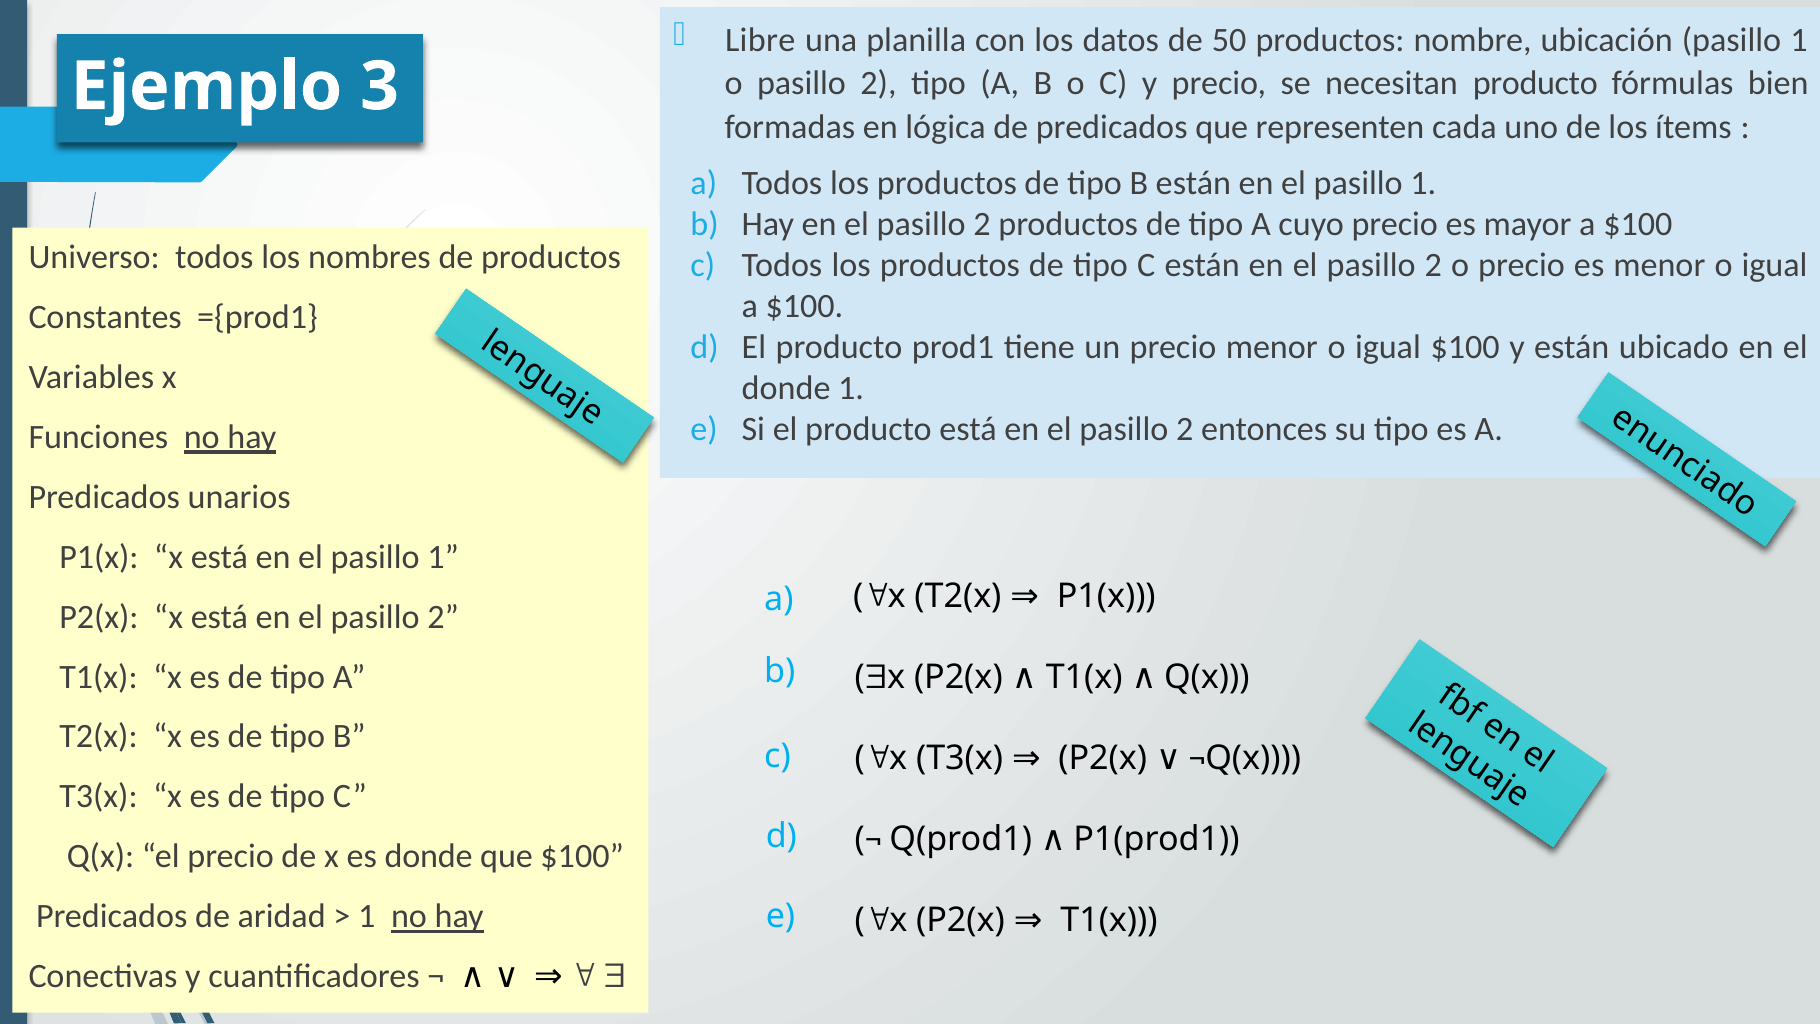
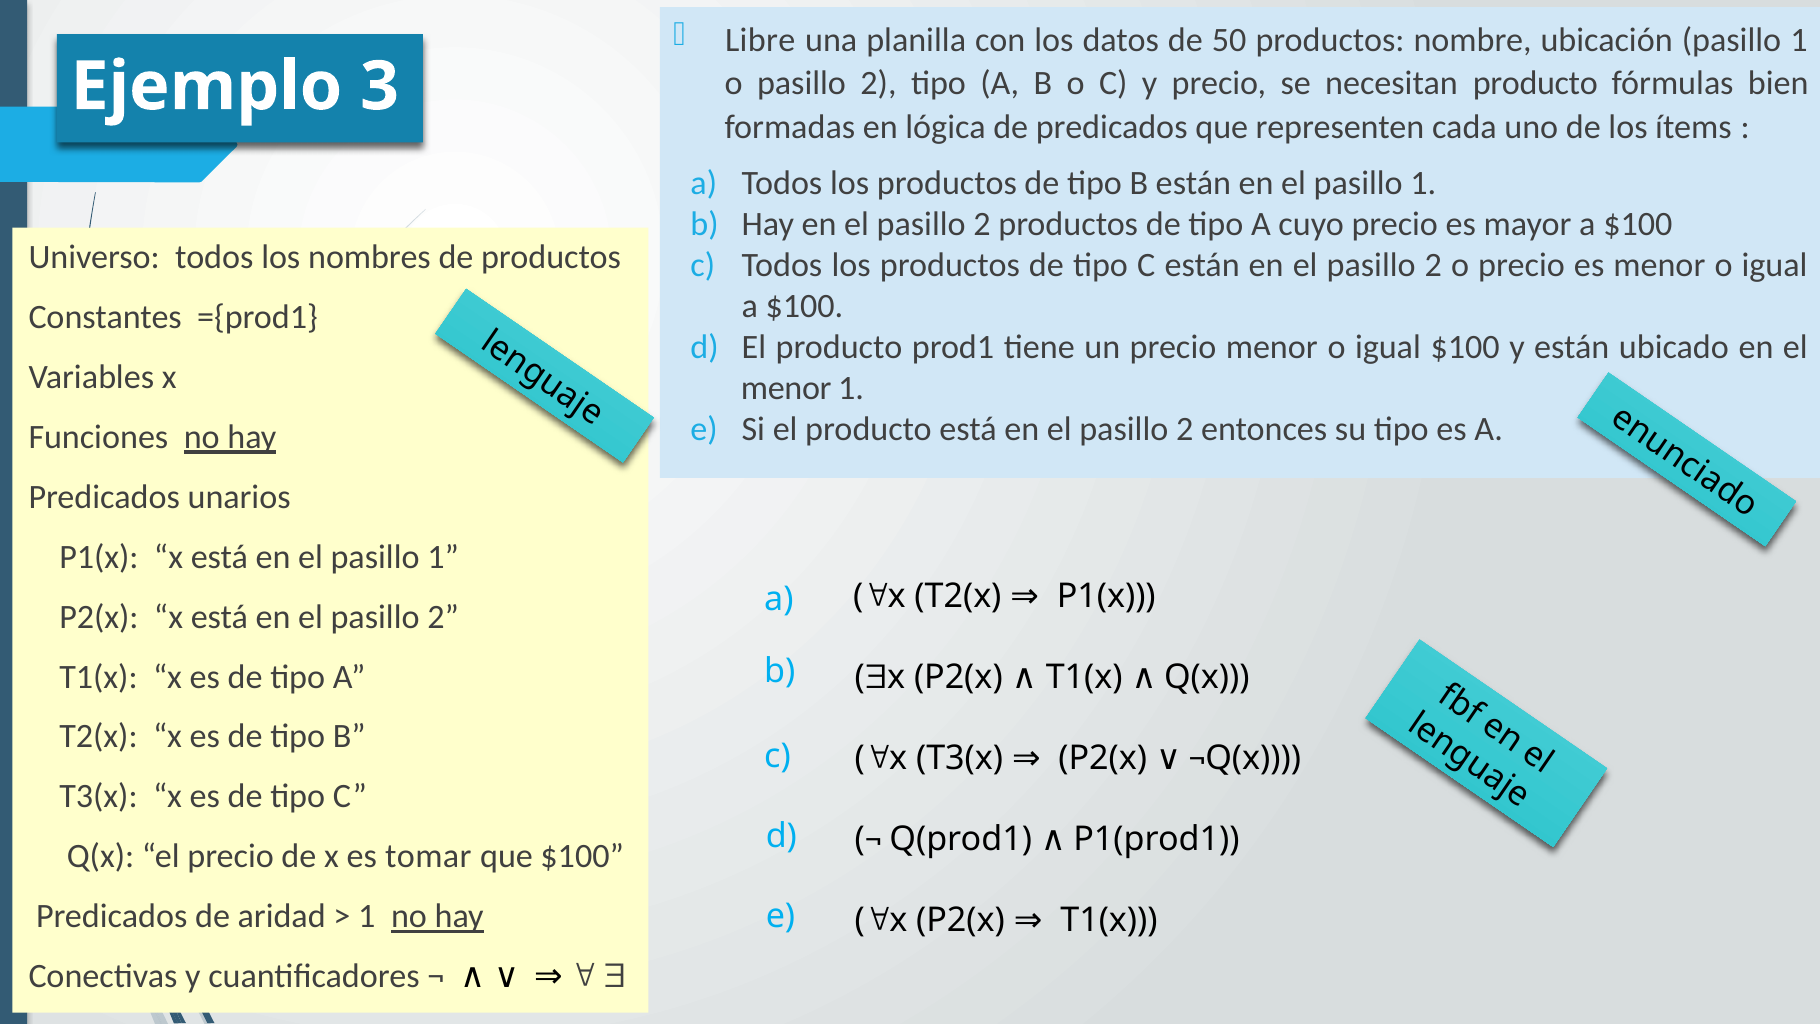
donde at (786, 388): donde -> menor
es donde: donde -> tomar
